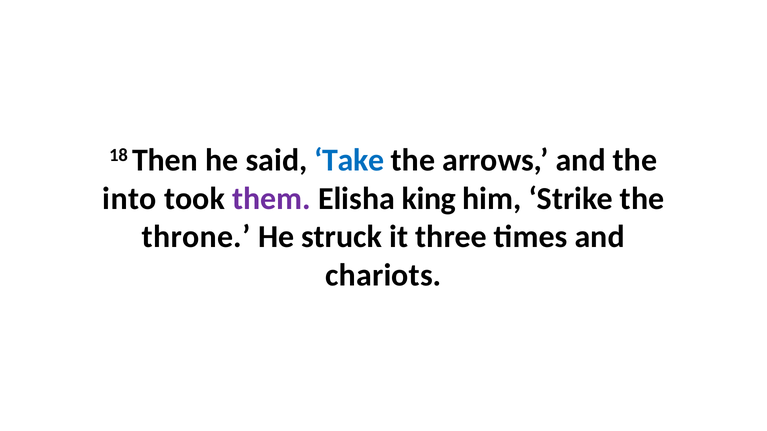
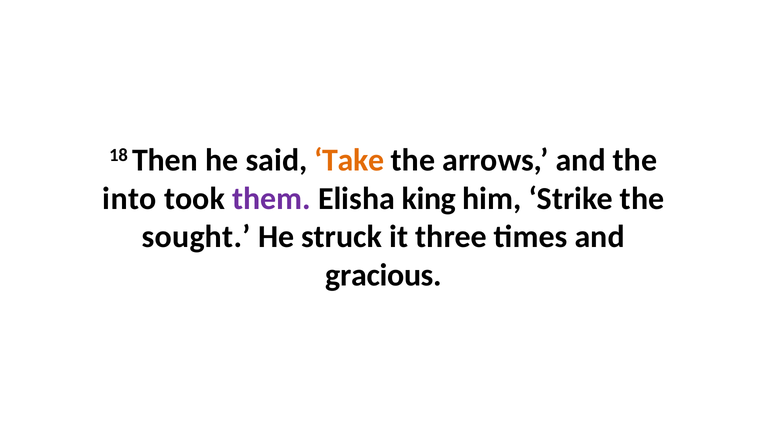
Take colour: blue -> orange
throne: throne -> sought
chariots: chariots -> gracious
